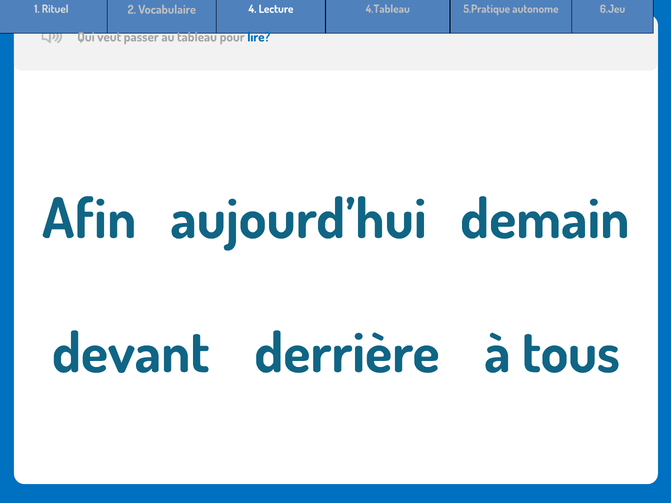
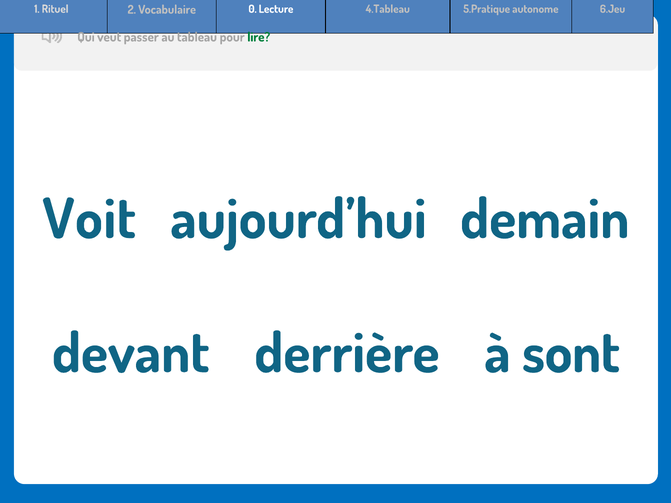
4: 4 -> 0
lire colour: blue -> green
Afin: Afin -> Voit
tous: tous -> sont
